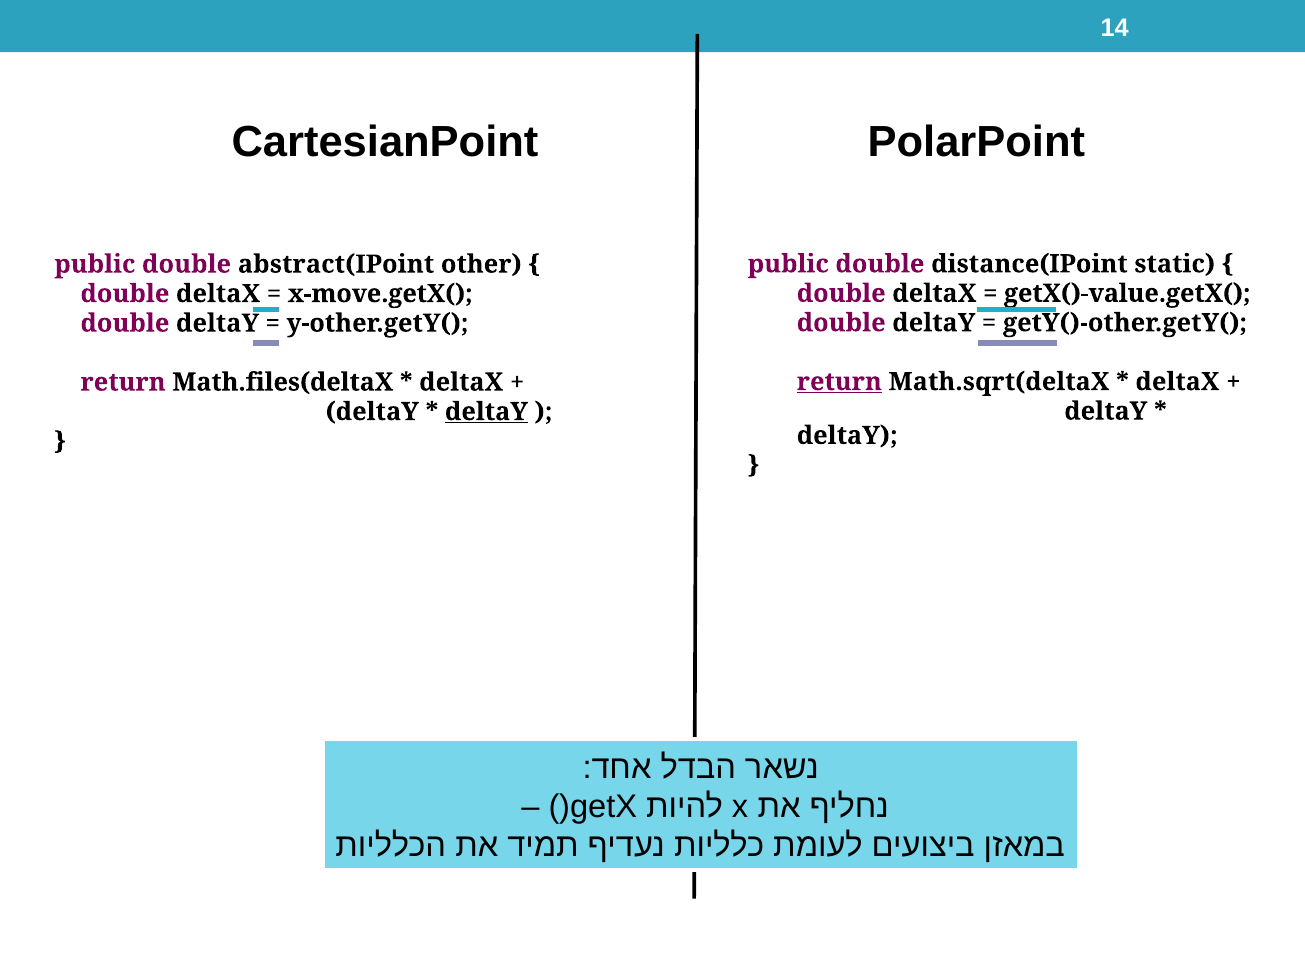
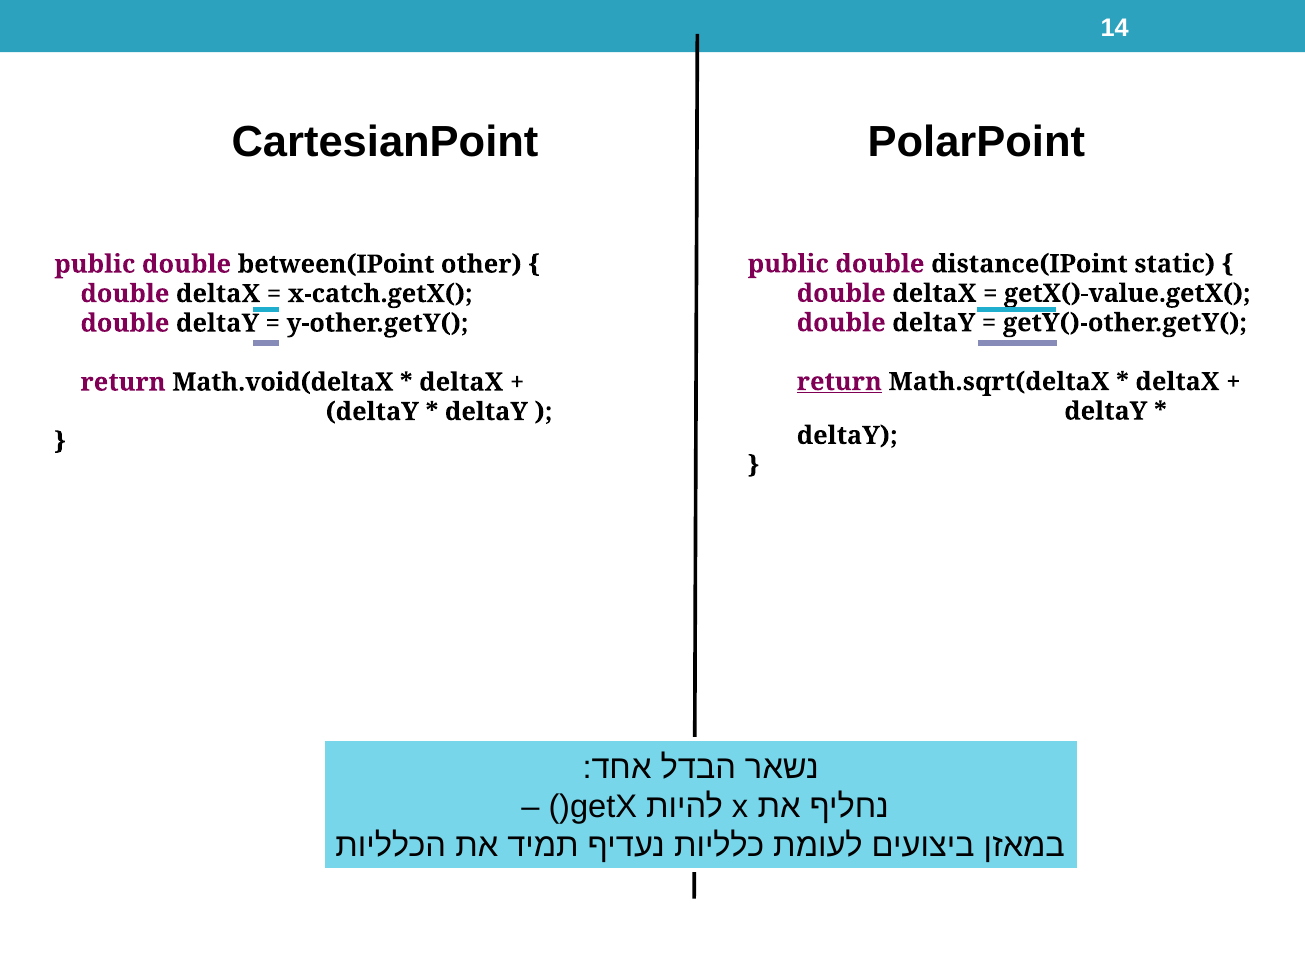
abstract(IPoint: abstract(IPoint -> between(IPoint
x-move.getX(: x-move.getX( -> x-catch.getX(
Math.files(deltaX: Math.files(deltaX -> Math.void(deltaX
deltaY at (486, 412) underline: present -> none
